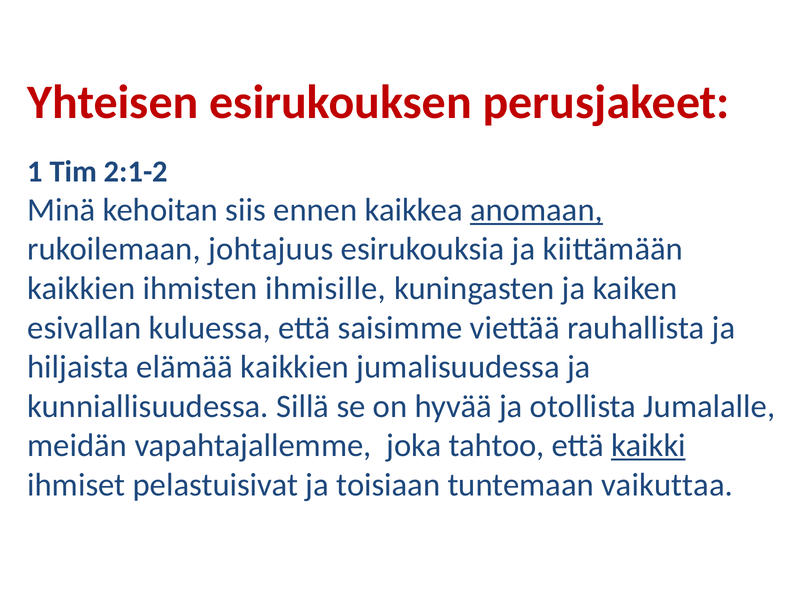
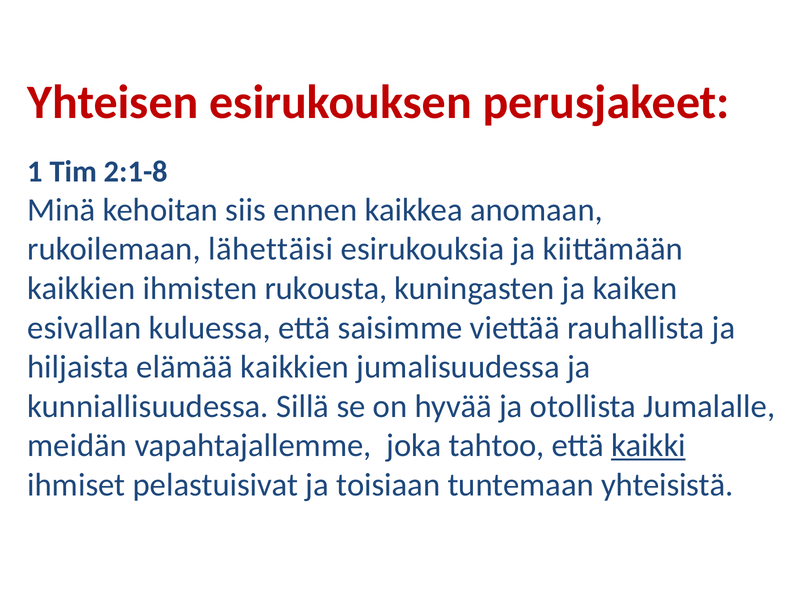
2:1-2: 2:1-2 -> 2:1-8
anomaan underline: present -> none
johtajuus: johtajuus -> lähettäisi
ihmisille: ihmisille -> rukousta
vaikuttaa: vaikuttaa -> yhteisistä
